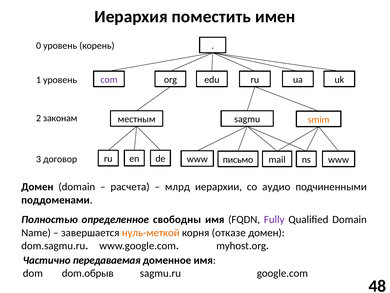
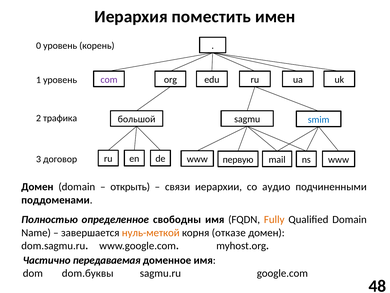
законам: законам -> трафика
местным: местным -> большой
smim colour: orange -> blue
письмо: письмо -> первую
расчета: расчета -> открыть
млрд: млрд -> связи
Fully colour: purple -> orange
dom.обрыв: dom.обрыв -> dom.буквы
